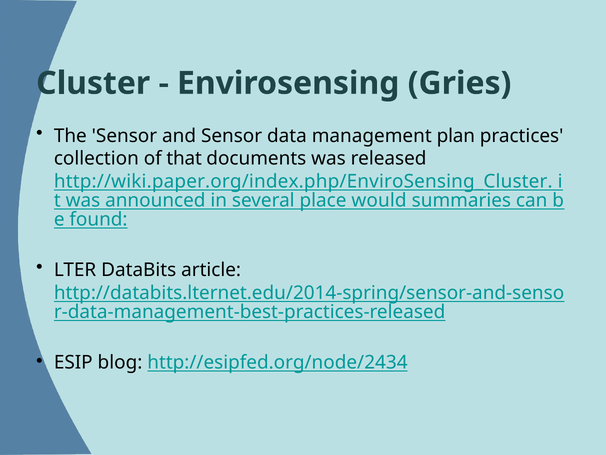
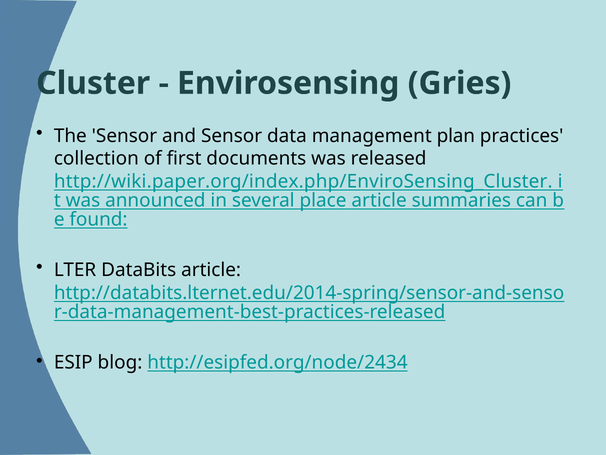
that: that -> first
place would: would -> article
